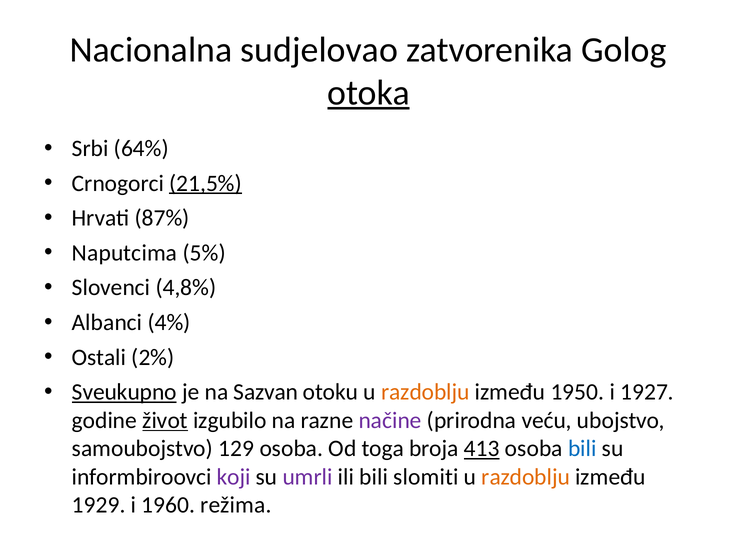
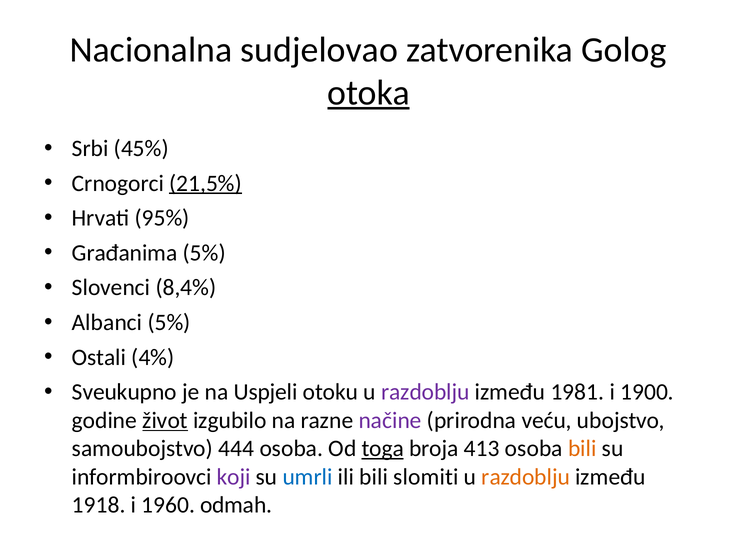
64%: 64% -> 45%
87%: 87% -> 95%
Naputcima: Naputcima -> Građanima
4,8%: 4,8% -> 8,4%
Albanci 4%: 4% -> 5%
2%: 2% -> 4%
Sveukupno underline: present -> none
Sazvan: Sazvan -> Uspjeli
razdoblju at (425, 392) colour: orange -> purple
1950: 1950 -> 1981
1927: 1927 -> 1900
129: 129 -> 444
toga underline: none -> present
413 underline: present -> none
bili at (582, 448) colour: blue -> orange
umrli colour: purple -> blue
1929: 1929 -> 1918
režima: režima -> odmah
